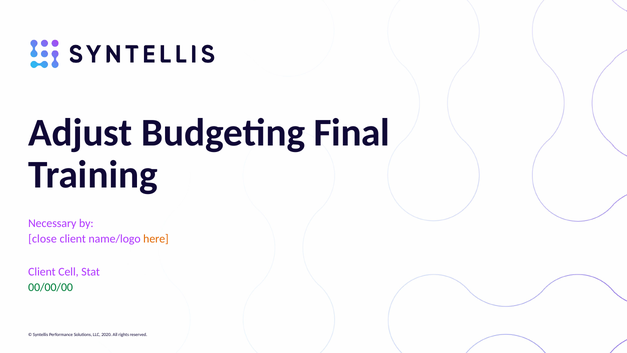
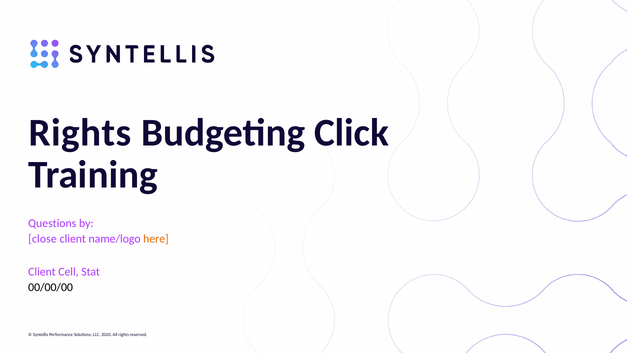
Adjust at (80, 132): Adjust -> Rights
Final: Final -> Click
Necessary: Necessary -> Questions
00/00/00 colour: green -> black
